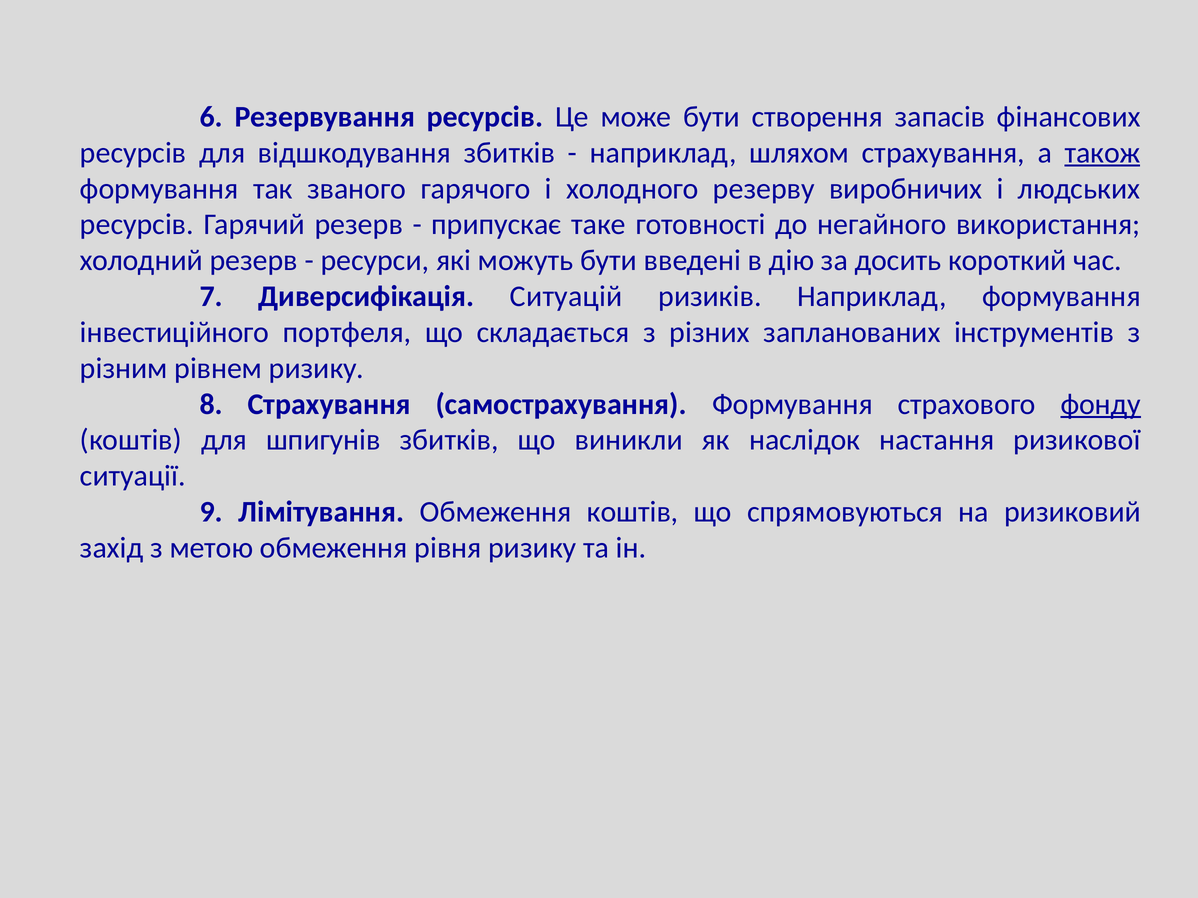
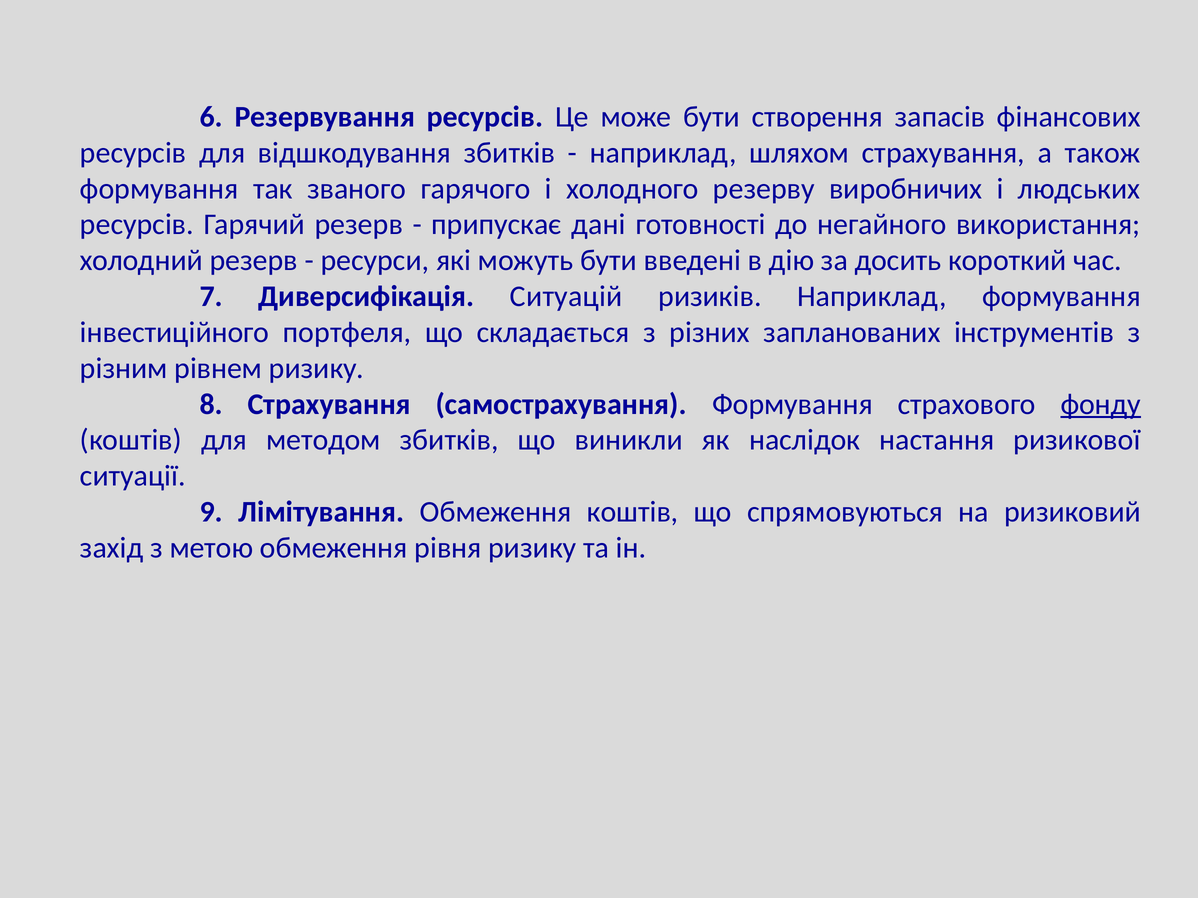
також underline: present -> none
таке: таке -> дані
шпигунів: шпигунів -> методом
